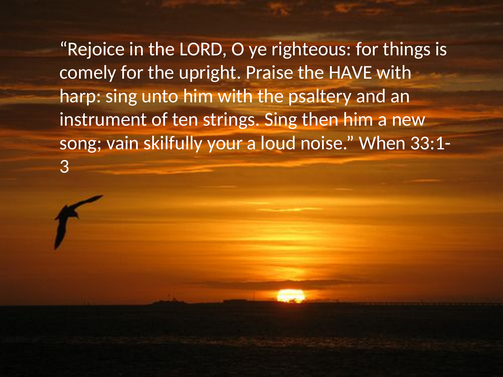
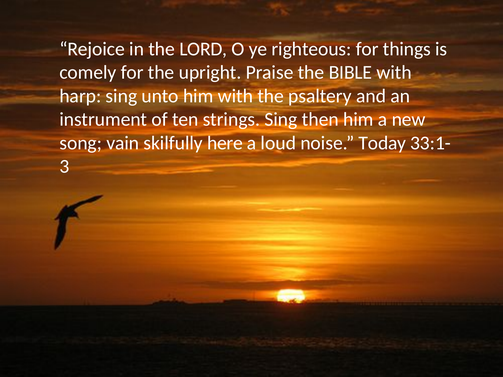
HAVE: HAVE -> BIBLE
your: your -> here
When: When -> Today
